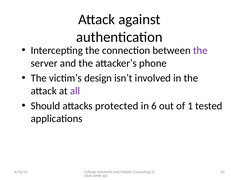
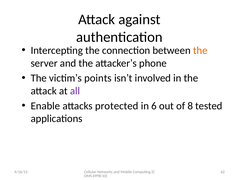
the at (200, 50) colour: purple -> orange
design: design -> points
Should: Should -> Enable
1: 1 -> 8
